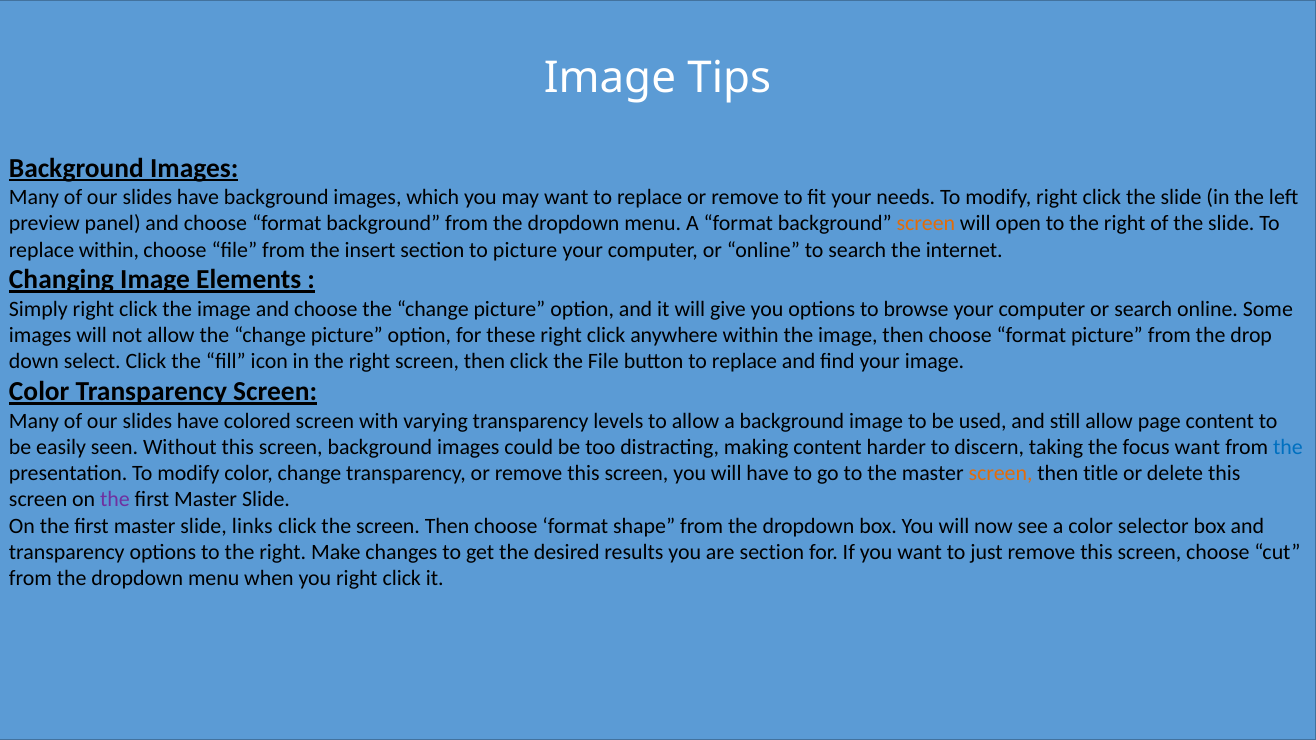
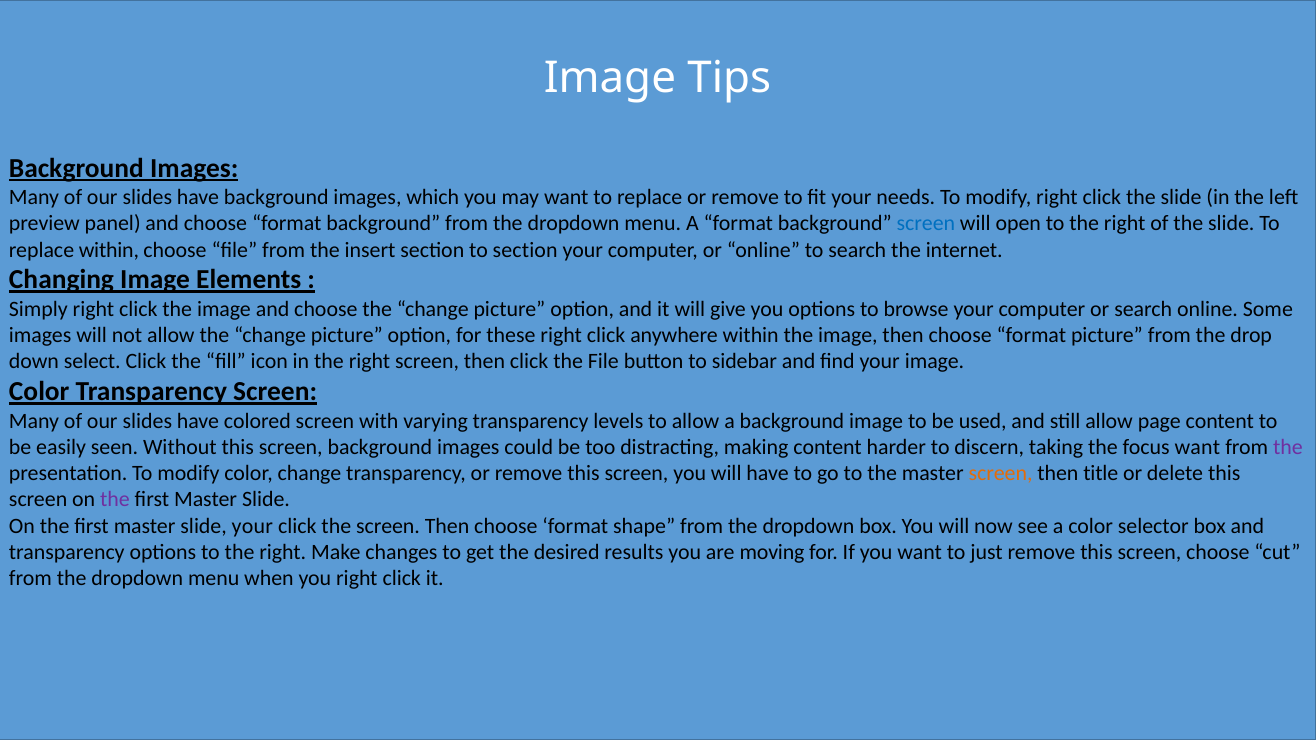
screen at (926, 224) colour: orange -> blue
to picture: picture -> section
button to replace: replace -> sidebar
the at (1288, 447) colour: blue -> purple
slide links: links -> your
are section: section -> moving
